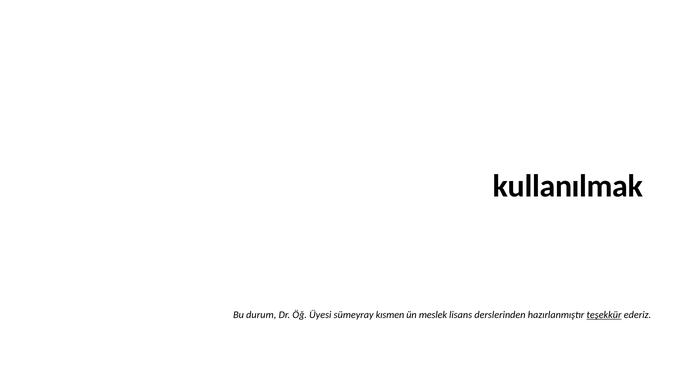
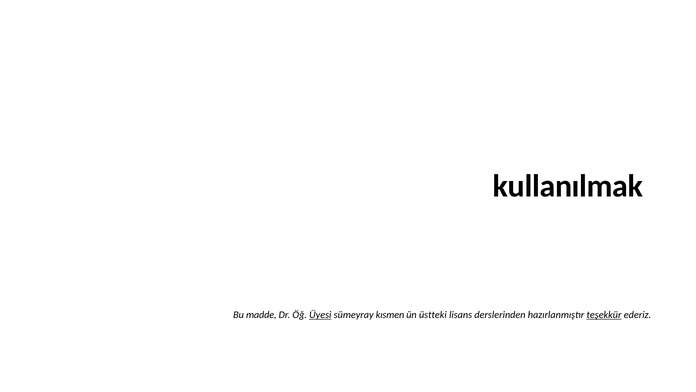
durum: durum -> madde
Üyesi underline: none -> present
meslek: meslek -> üstteki
